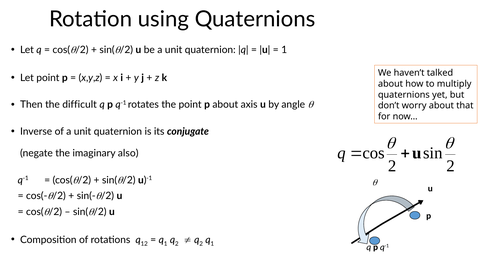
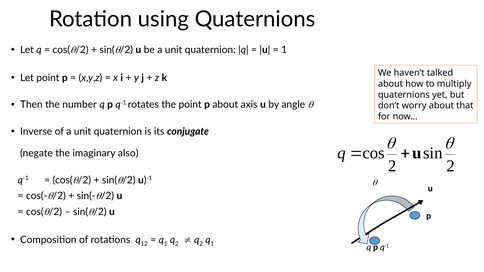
difficult: difficult -> number
